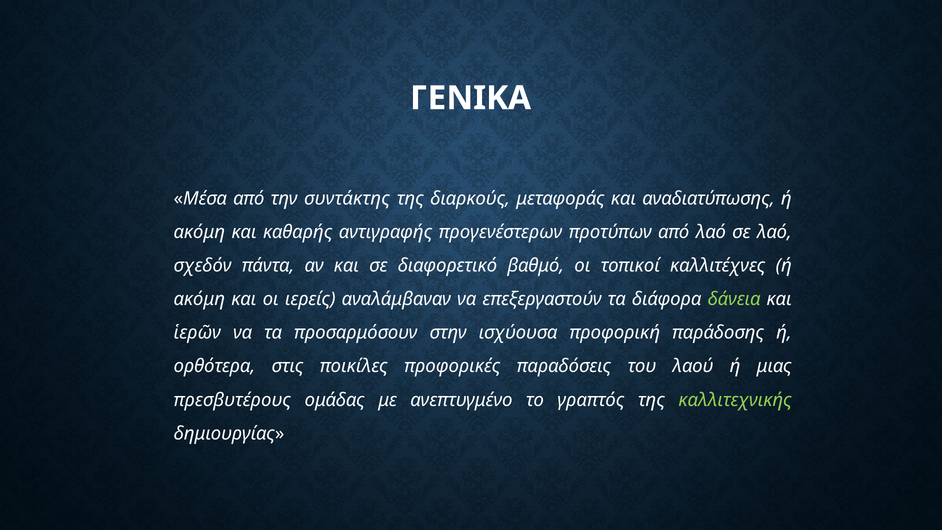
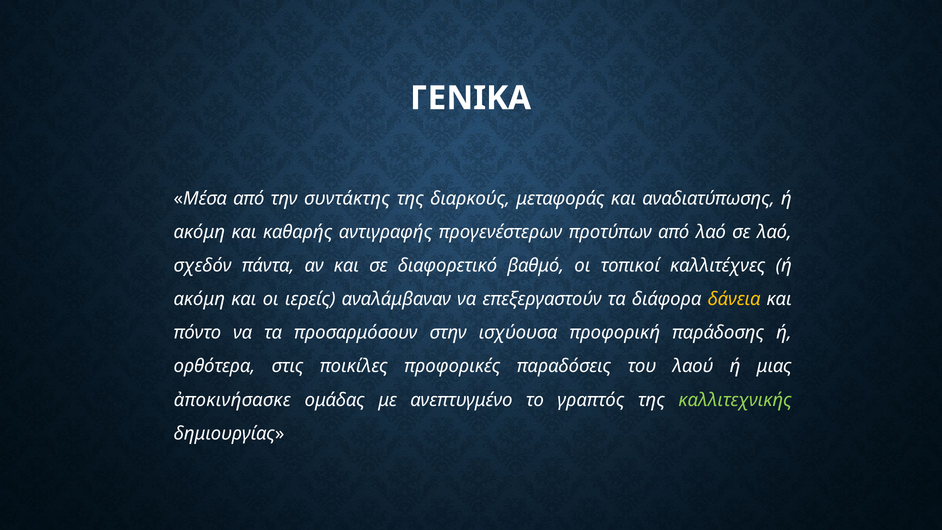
δάνεια colour: light green -> yellow
ἱερῶν: ἱερῶν -> πόντο
πρεσβυτέρους: πρεσβυτέρους -> ἀποκινήσασκε
